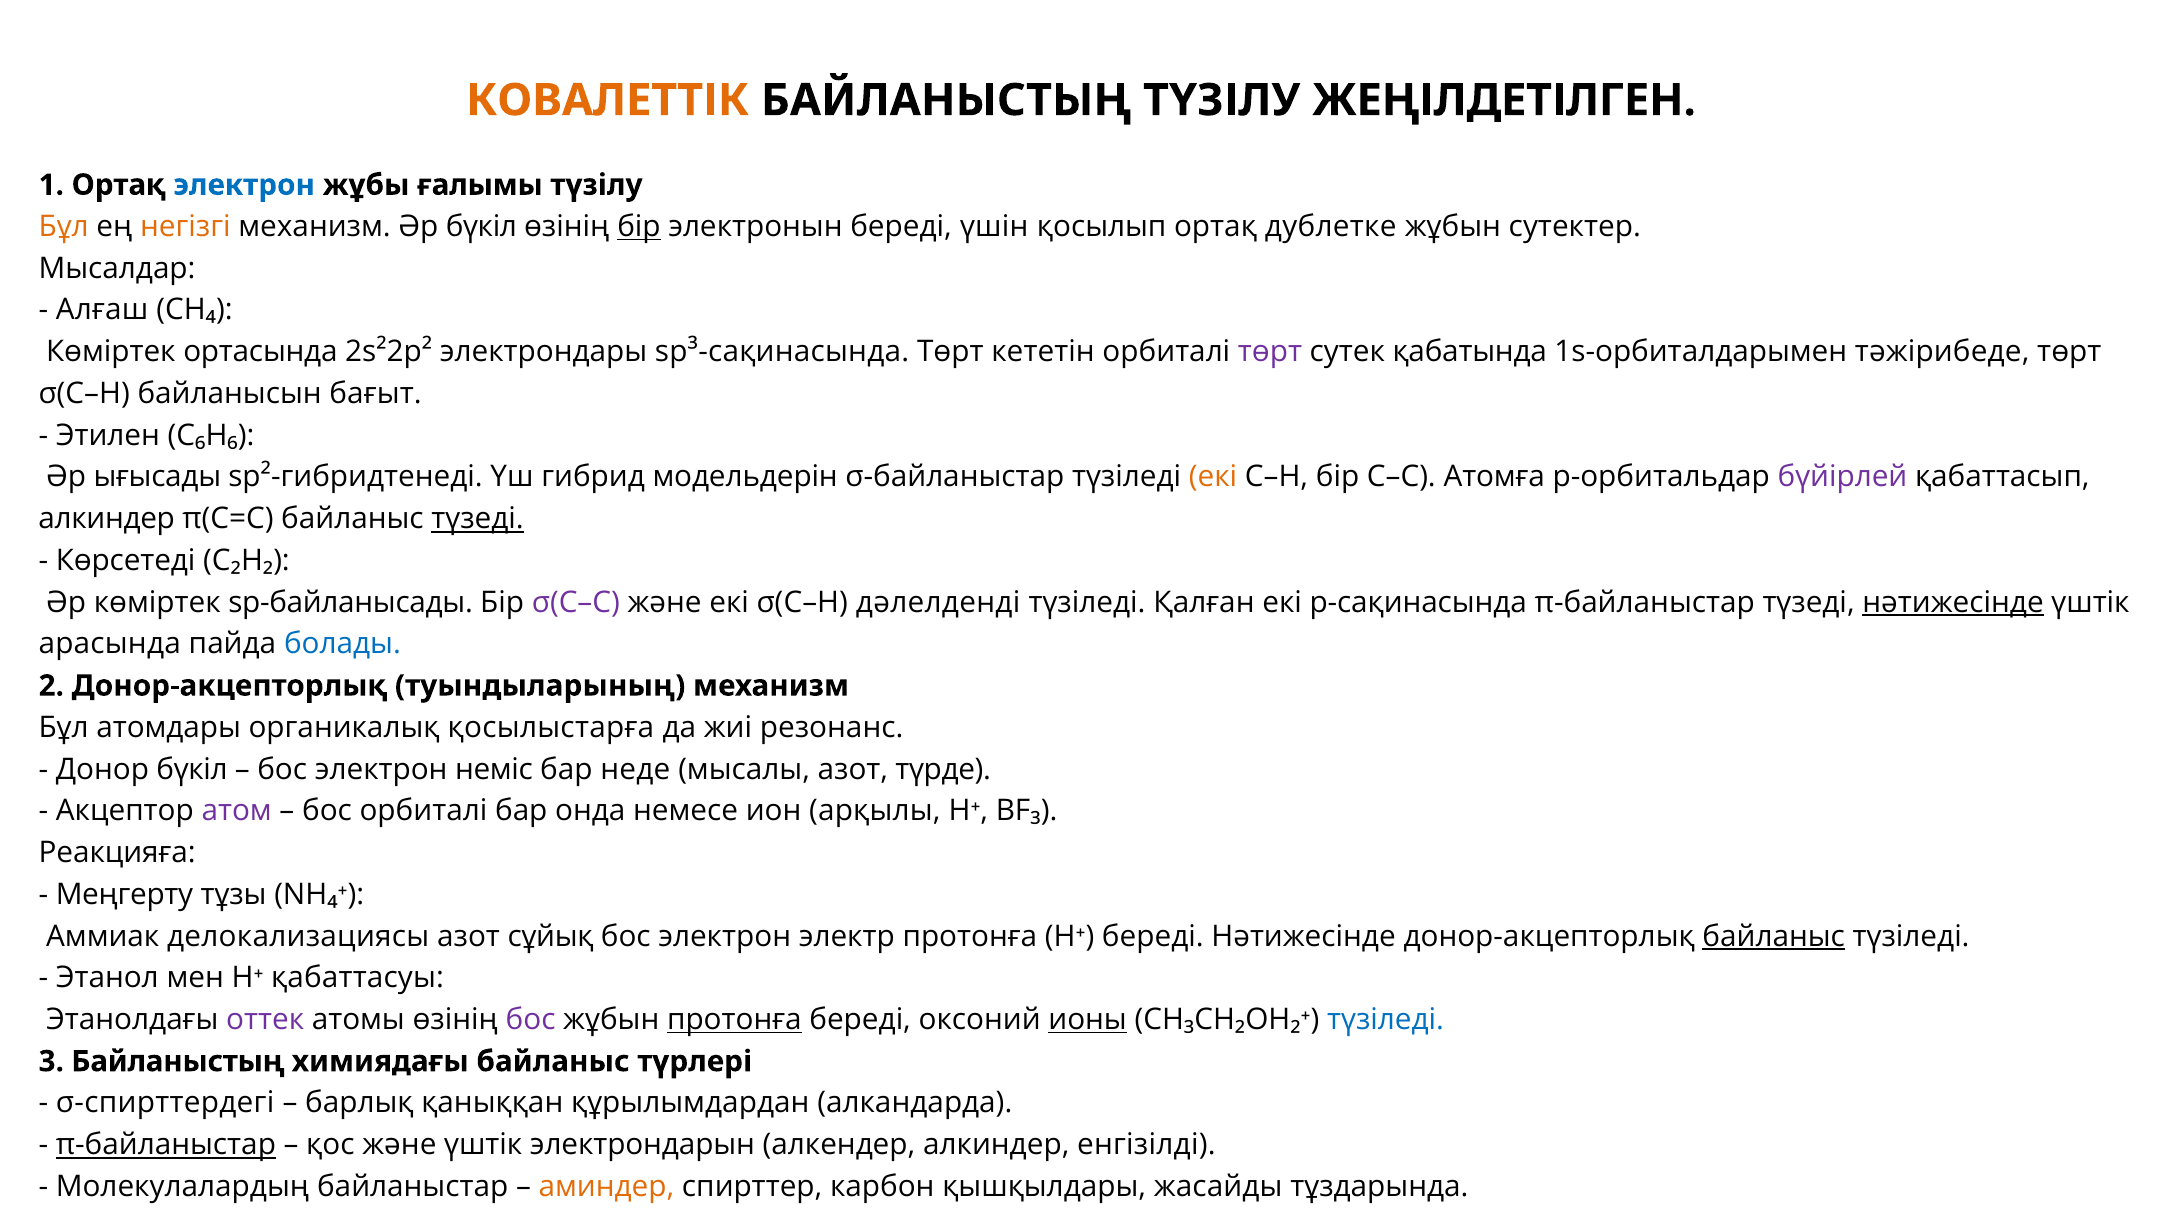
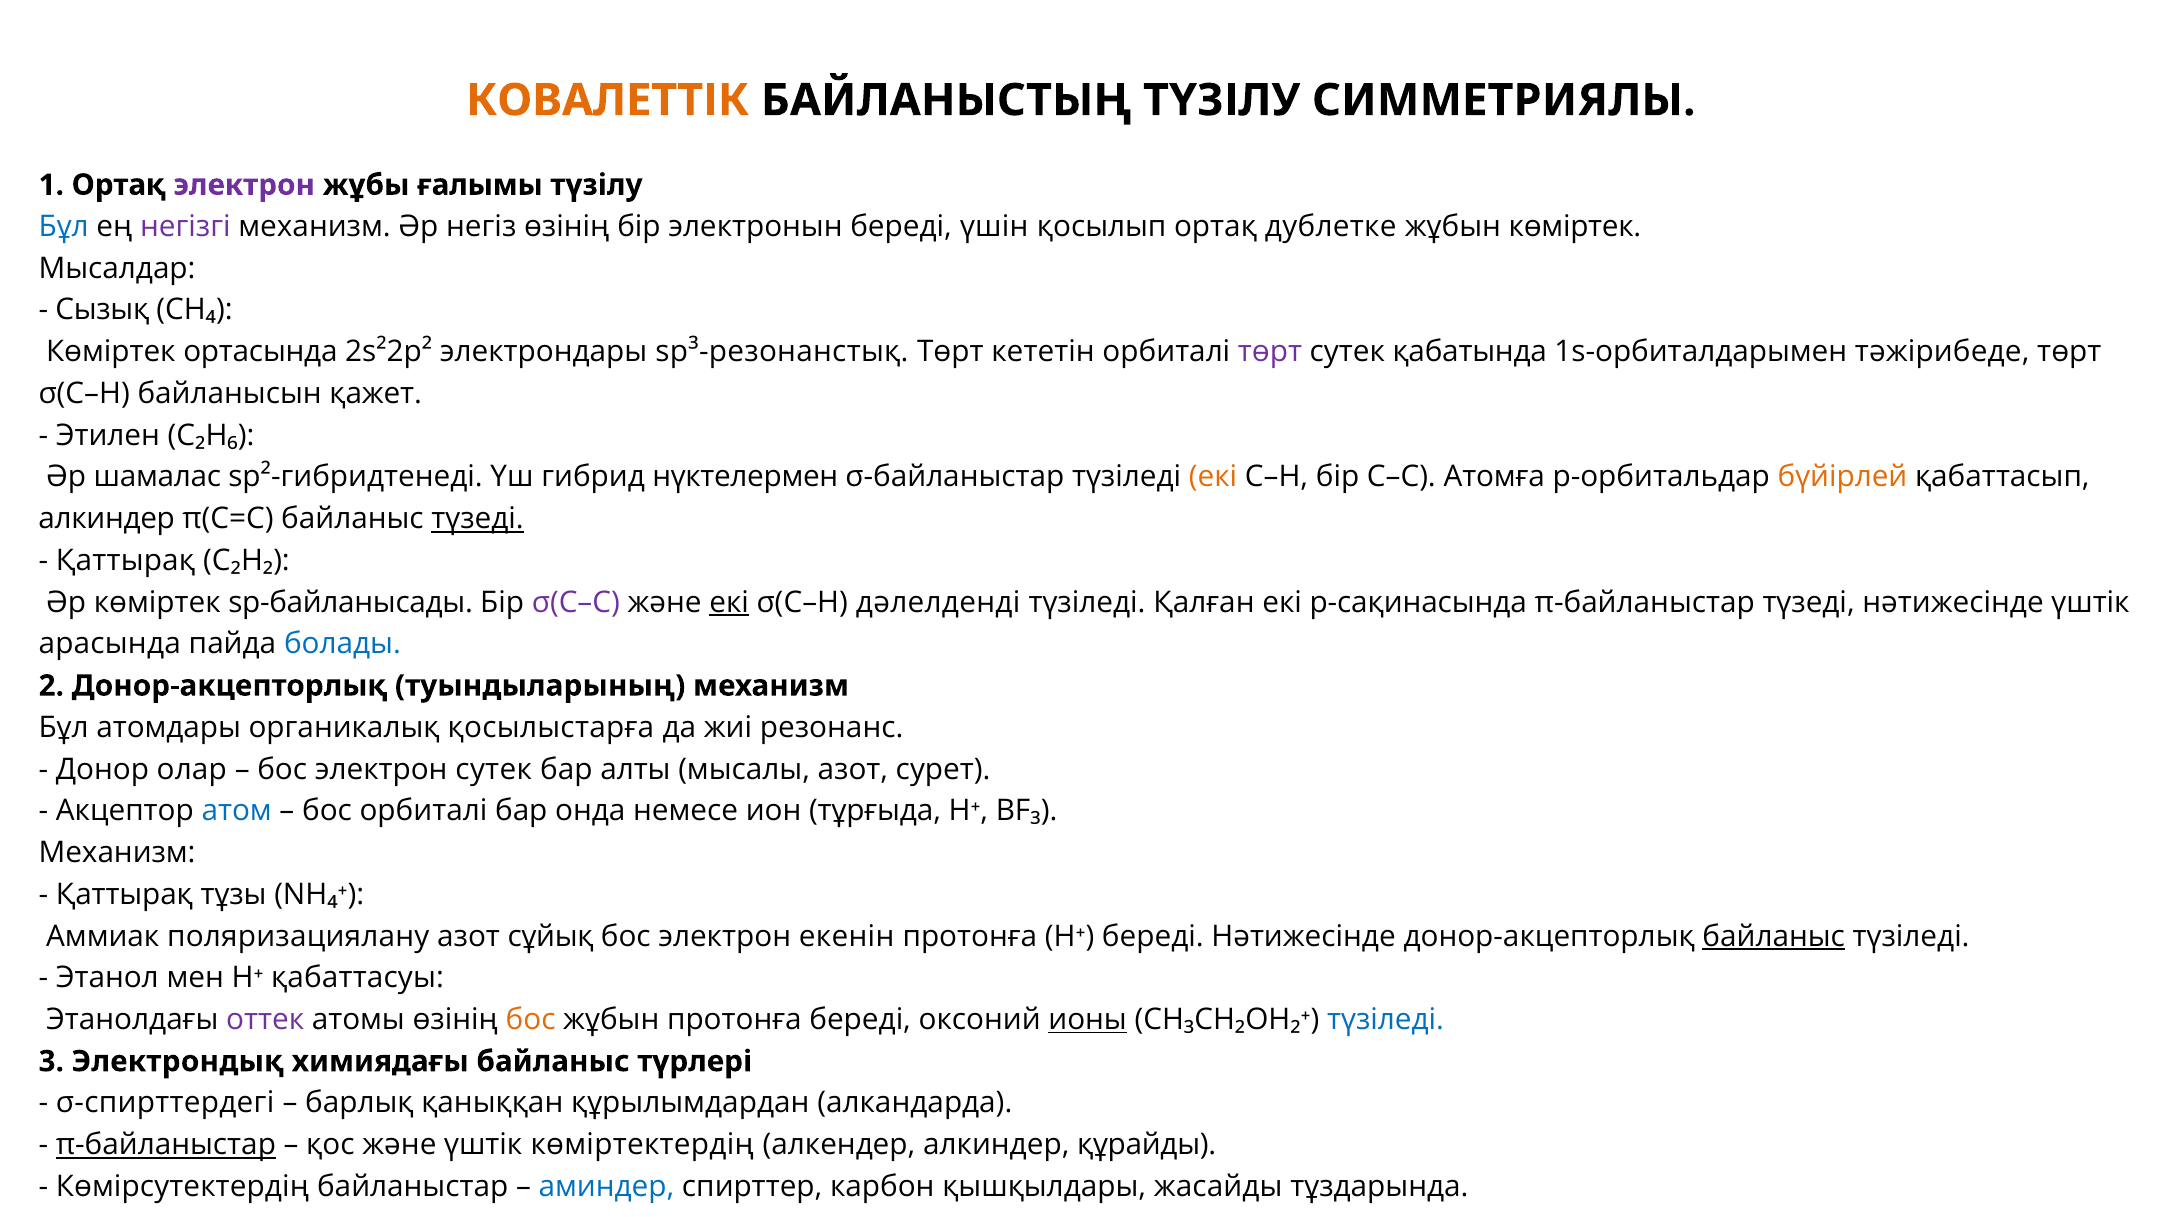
ЖЕҢІЛДЕТІЛГЕН: ЖЕҢІЛДЕТІЛГЕН -> СИММЕТРИЯЛЫ
электрон at (244, 185) colour: blue -> purple
Бұл at (64, 227) colour: orange -> blue
негізгі colour: orange -> purple
Әр бүкіл: бүкіл -> негіз
бір at (639, 227) underline: present -> none
жұбын сутектер: сутектер -> көміртек
Алғаш: Алғаш -> Сызық
sp³-сақинасында: sp³-сақинасында -> sp³-резонанстық
бағыт: бағыт -> қажет
C₆H₆: C₆H₆ -> C₂H₆
ығысады: ығысады -> шамалас
модельдерін: модельдерін -> нүктелермен
бүйірлей colour: purple -> orange
Көрсетеді at (126, 560): Көрсетеді -> Қаттырақ
екі at (729, 602) underline: none -> present
нәтижесінде at (1953, 602) underline: present -> none
Донор бүкіл: бүкіл -> олар
электрон неміс: неміс -> сутек
неде: неде -> алты
түрде: түрде -> сурет
атом colour: purple -> blue
арқылы: арқылы -> тұрғыда
Реакцияға at (117, 853): Реакцияға -> Механизм
Меңгерту at (124, 894): Меңгерту -> Қаттырақ
делокализациясы: делокализациясы -> поляризациялану
электр: электр -> екенін
бос at (531, 1019) colour: purple -> orange
протонға at (734, 1019) underline: present -> none
3 Байланыстың: Байланыстың -> Электрондық
электрондарын: электрондарын -> көміртектердің
енгізілді: енгізілді -> құрайды
Молекулалардың: Молекулалардың -> Көмірсутектердің
аминдер colour: orange -> blue
